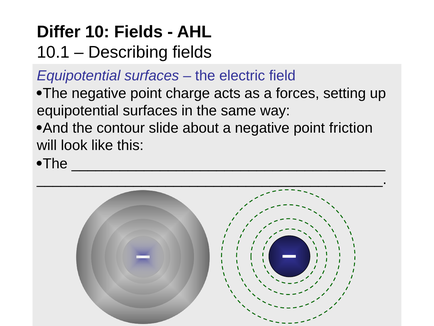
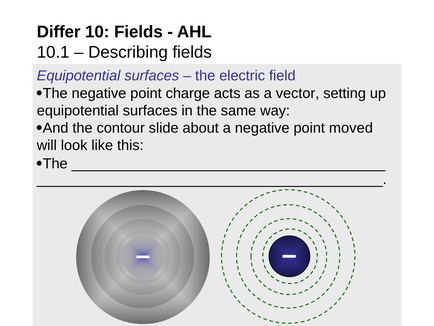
forces: forces -> vector
friction: friction -> moved
